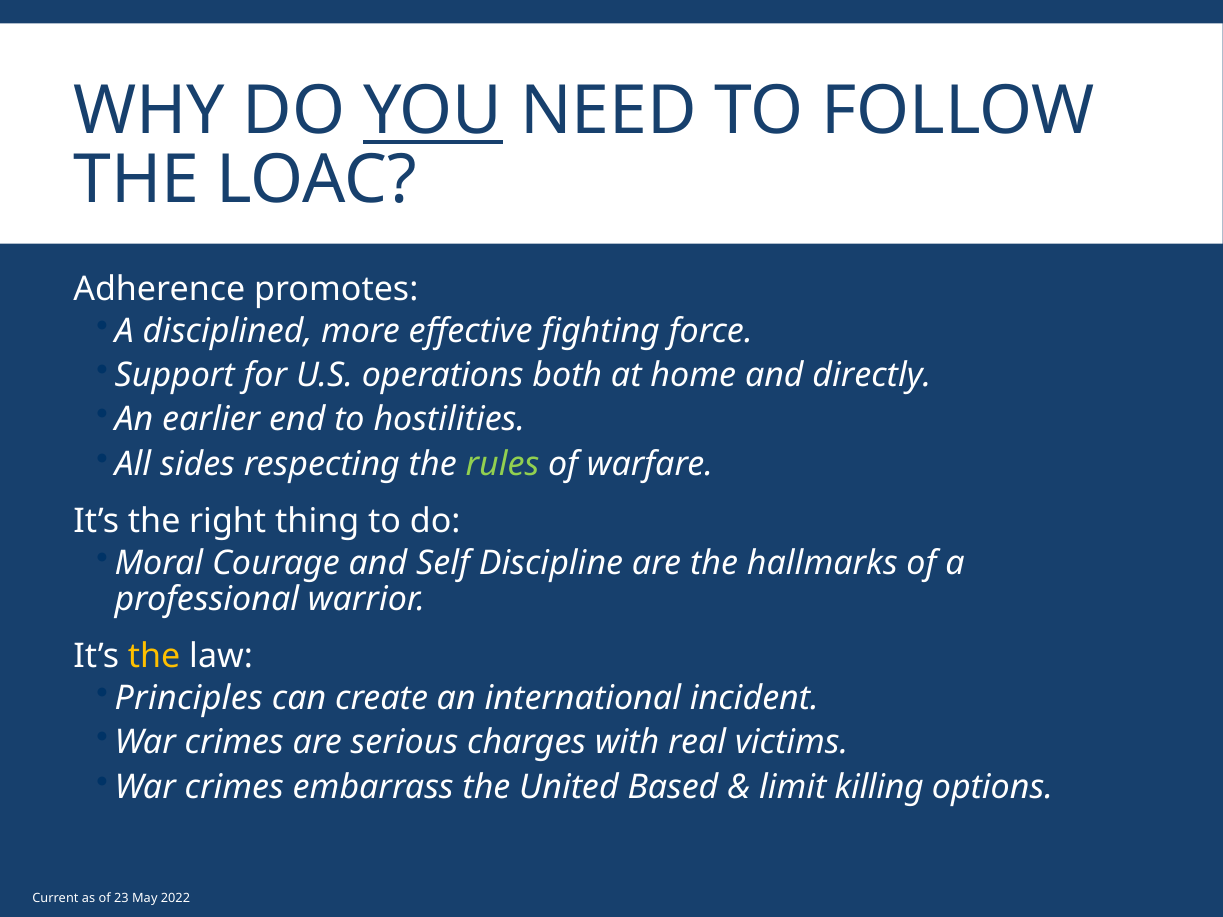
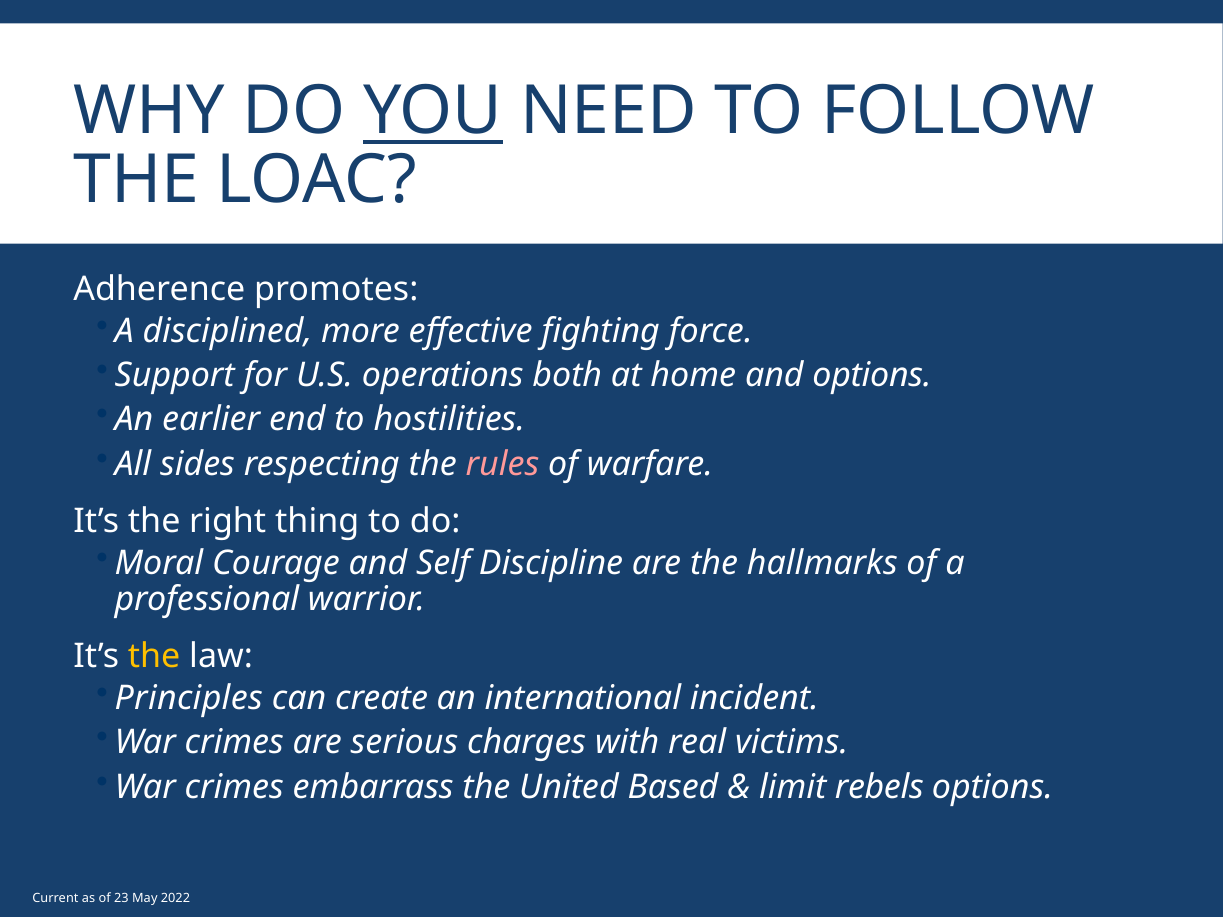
and directly: directly -> options
rules colour: light green -> pink
killing: killing -> rebels
